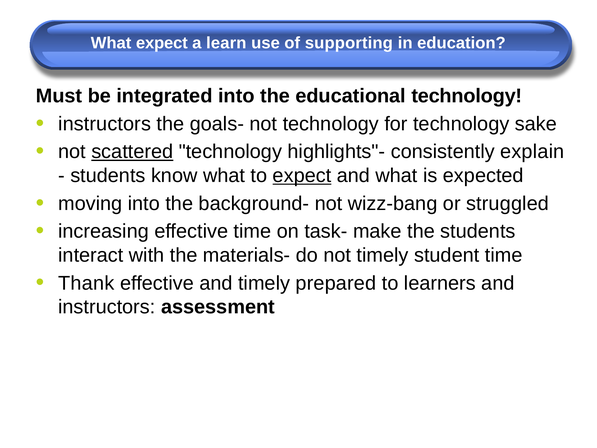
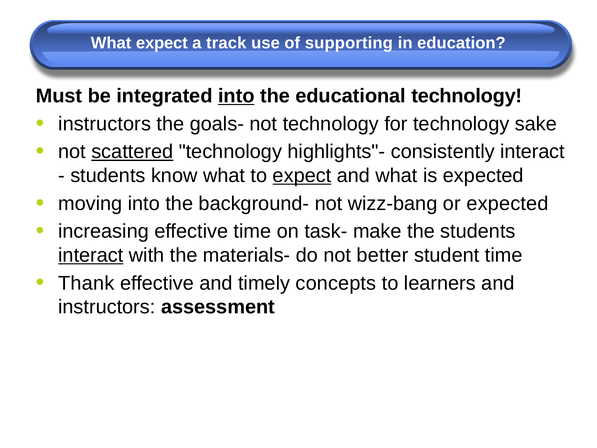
learn: learn -> track
into at (236, 96) underline: none -> present
consistently explain: explain -> interact
or struggled: struggled -> expected
interact at (91, 255) underline: none -> present
not timely: timely -> better
prepared: prepared -> concepts
